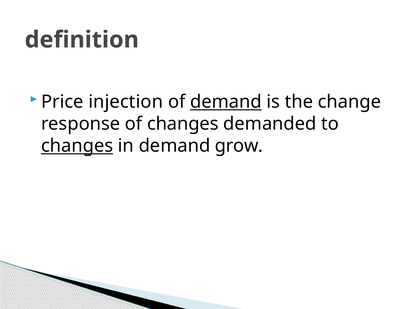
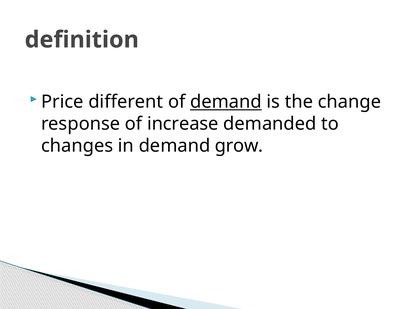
injection: injection -> different
of changes: changes -> increase
changes at (77, 146) underline: present -> none
